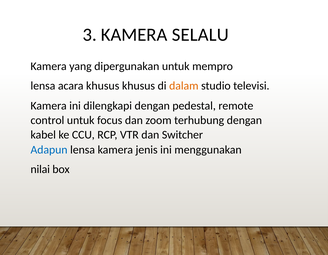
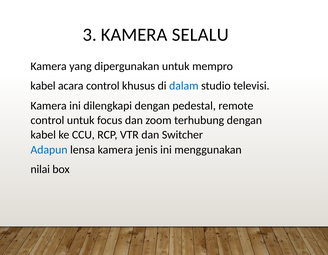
lensa at (43, 86): lensa -> kabel
acara khusus: khusus -> control
dalam colour: orange -> blue
